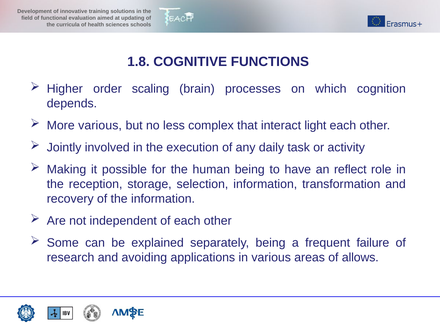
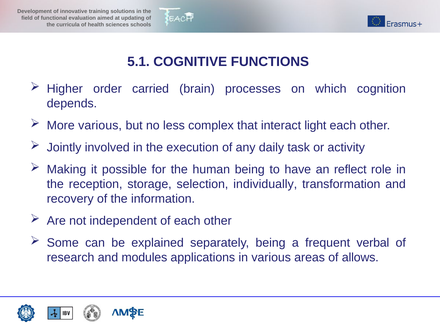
1.8: 1.8 -> 5.1
scaling: scaling -> carried
selection information: information -> individually
failure: failure -> verbal
avoiding: avoiding -> modules
